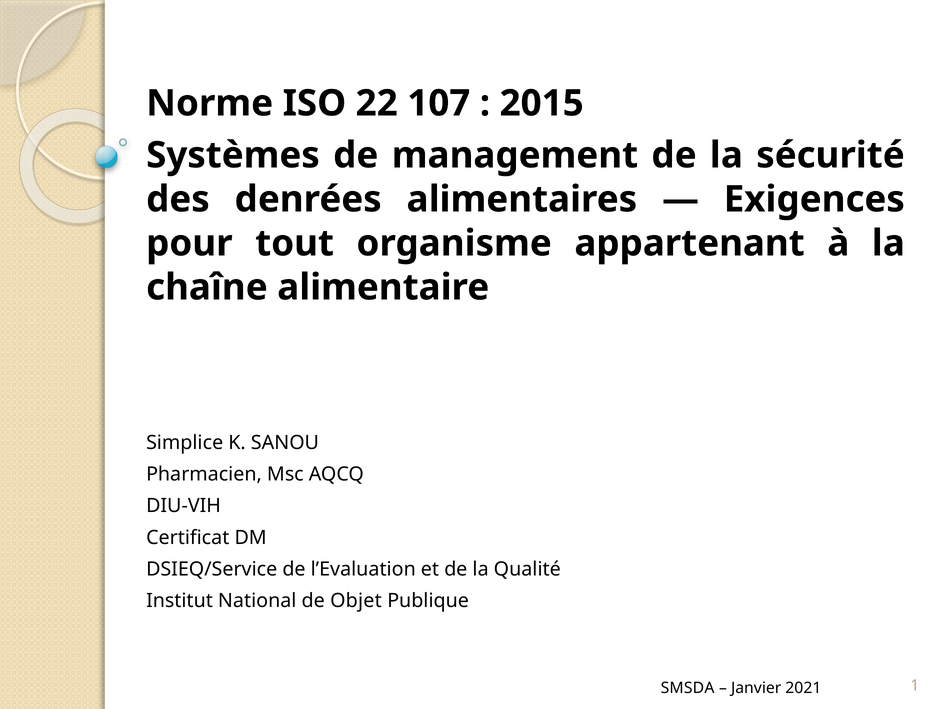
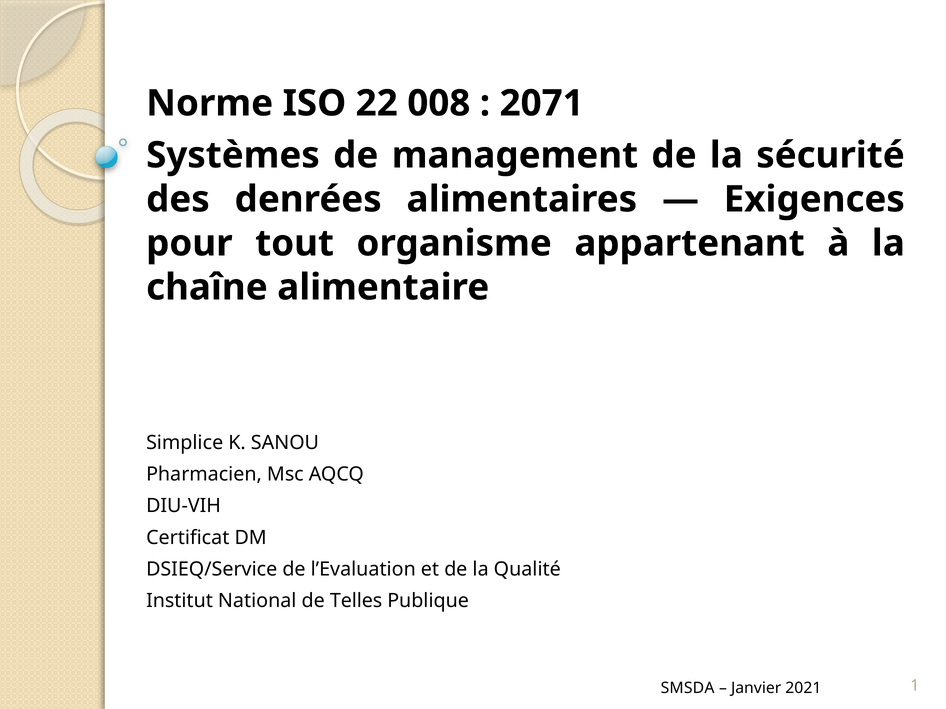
107: 107 -> 008
2015: 2015 -> 2071
Objet: Objet -> Telles
